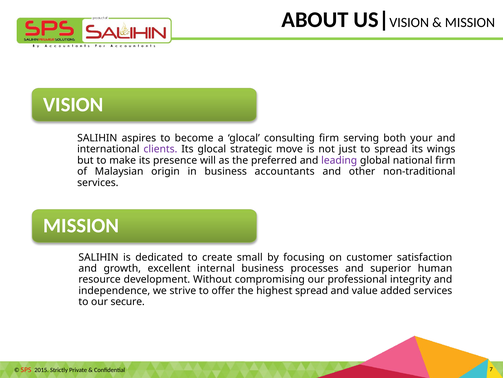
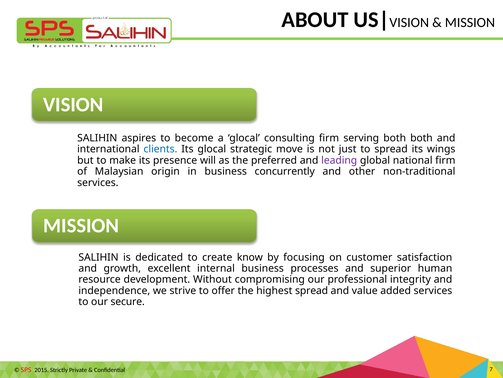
both your: your -> both
clients colour: purple -> blue
accountants: accountants -> concurrently
small: small -> know
